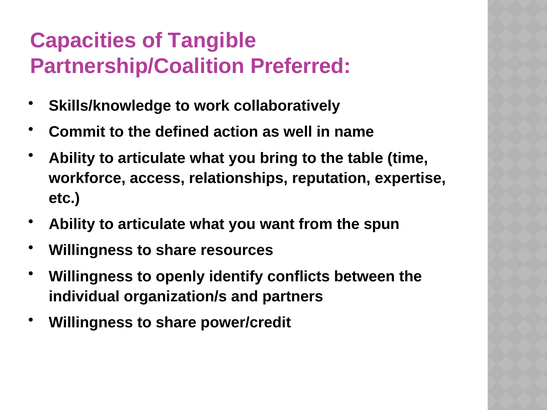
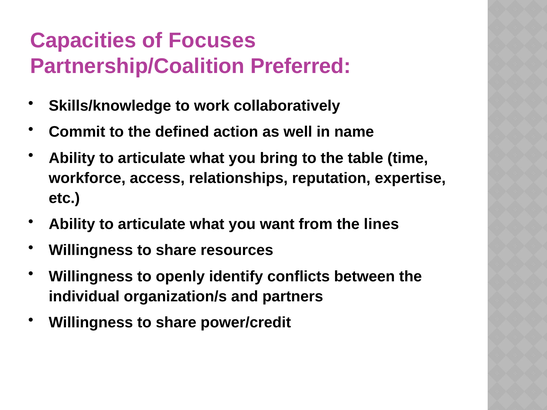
Tangible: Tangible -> Focuses
spun: spun -> lines
